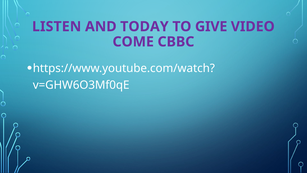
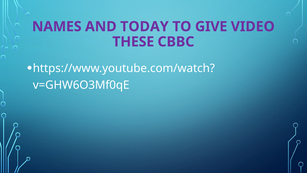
LISTEN: LISTEN -> NAMES
COME: COME -> THESE
